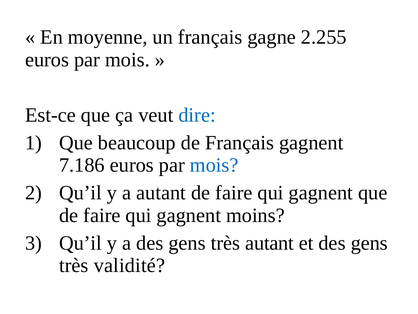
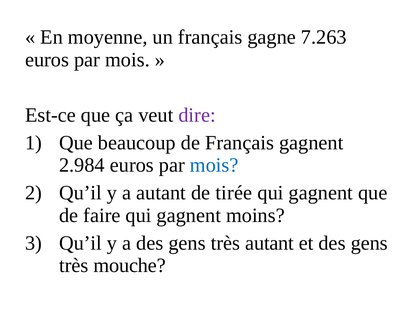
2.255: 2.255 -> 7.263
dire colour: blue -> purple
7.186: 7.186 -> 2.984
autant de faire: faire -> tirée
validité: validité -> mouche
